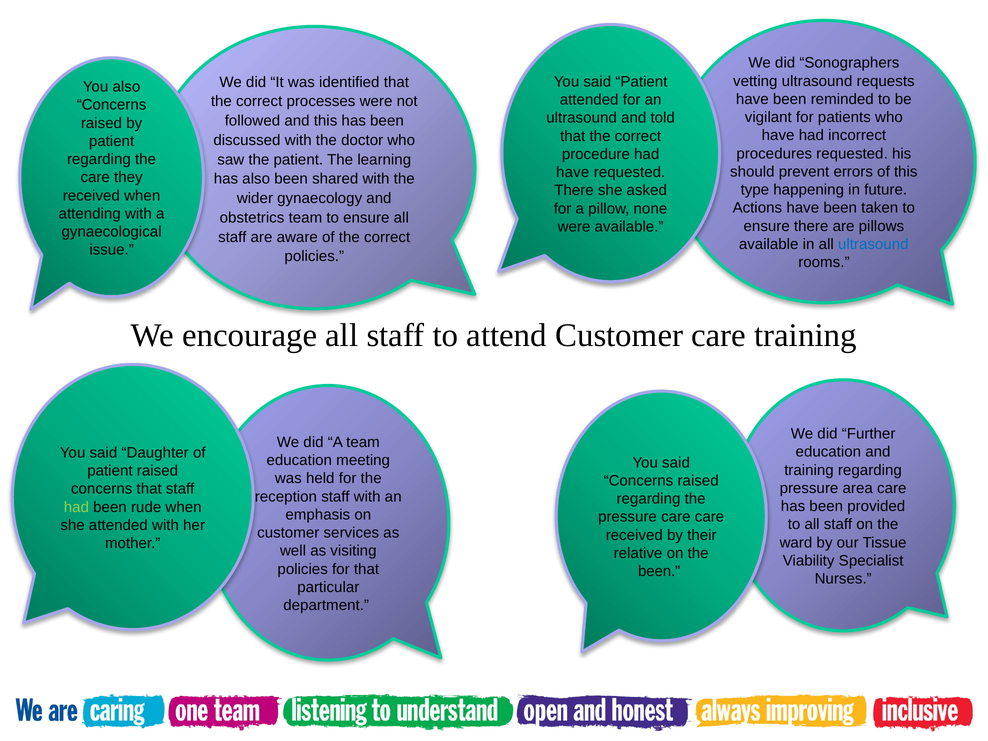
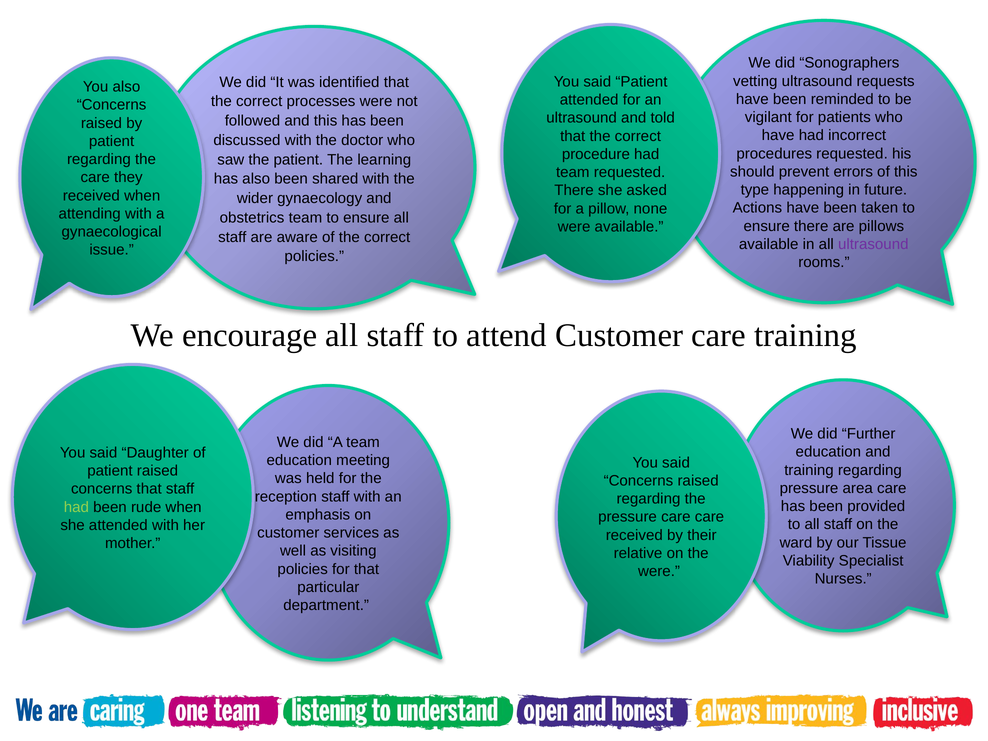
have at (573, 172): have -> team
ultrasound at (873, 244) colour: blue -> purple
been at (659, 571): been -> were
